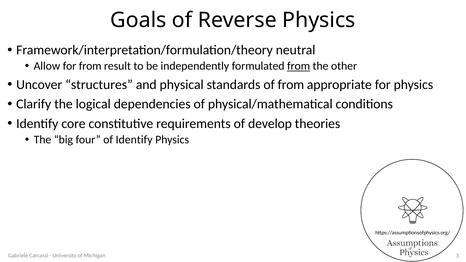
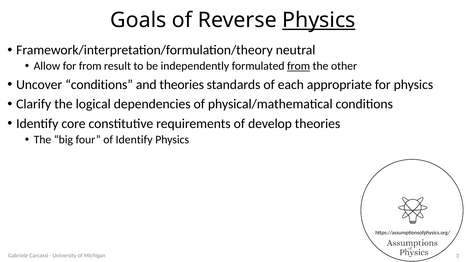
Physics at (319, 20) underline: none -> present
Uncover structures: structures -> conditions
and physical: physical -> theories
of from: from -> each
